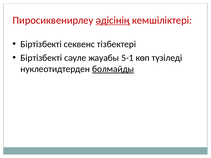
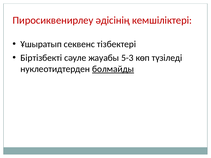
әдісінің underline: present -> none
Біртізбекті at (41, 44): Біртізбекті -> Ұшыратып
5-1: 5-1 -> 5-3
